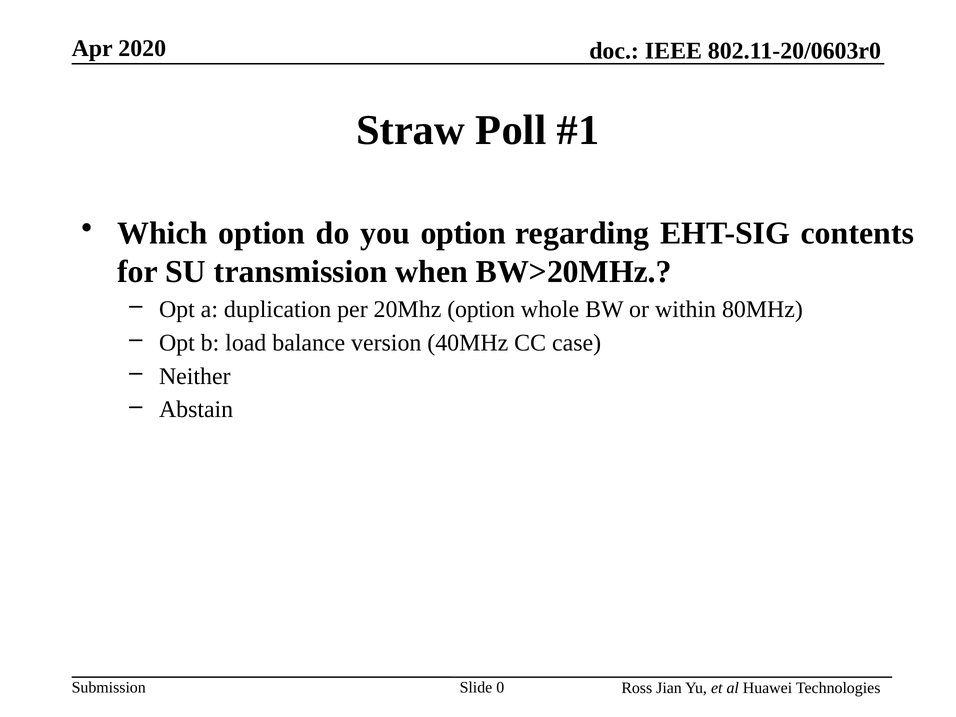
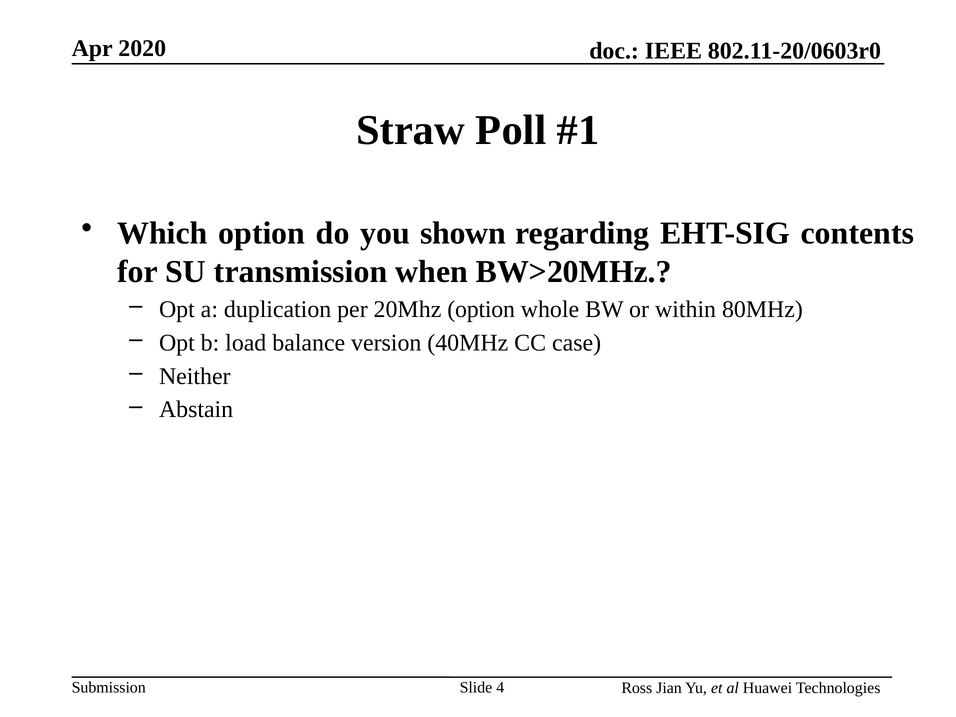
you option: option -> shown
0: 0 -> 4
